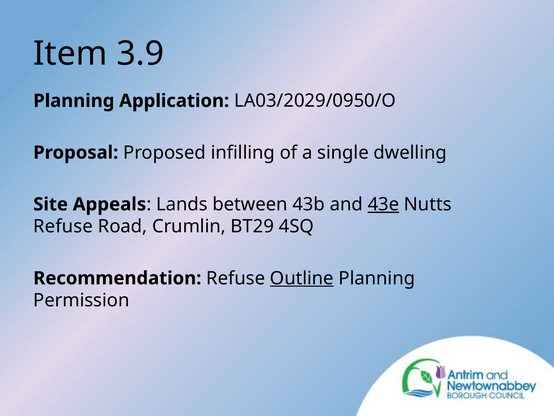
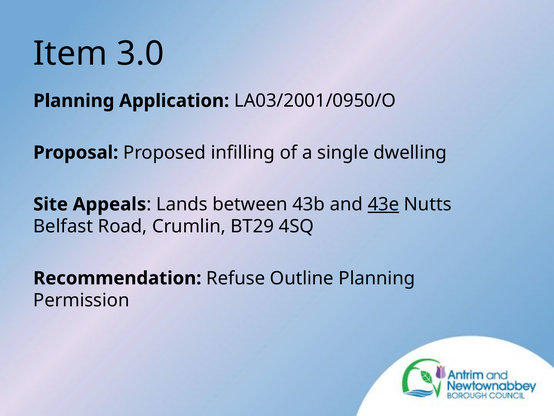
3.9: 3.9 -> 3.0
LA03/2029/0950/O: LA03/2029/0950/O -> LA03/2001/0950/O
Refuse at (63, 226): Refuse -> Belfast
Outline underline: present -> none
